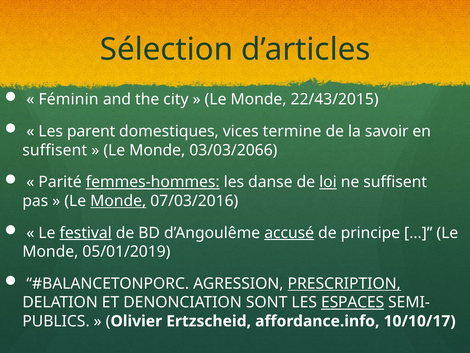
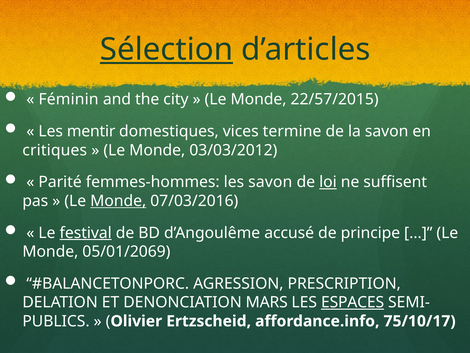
Sélection underline: none -> present
22/43/2015: 22/43/2015 -> 22/57/2015
parent: parent -> mentir
la savoir: savoir -> savon
suffisent at (55, 150): suffisent -> critiques
03/03/2066: 03/03/2066 -> 03/03/2012
femmes-hommes underline: present -> none
les danse: danse -> savon
accusé underline: present -> none
05/01/2019: 05/01/2019 -> 05/01/2069
PRESCRIPTION underline: present -> none
SONT: SONT -> MARS
10/10/17: 10/10/17 -> 75/10/17
